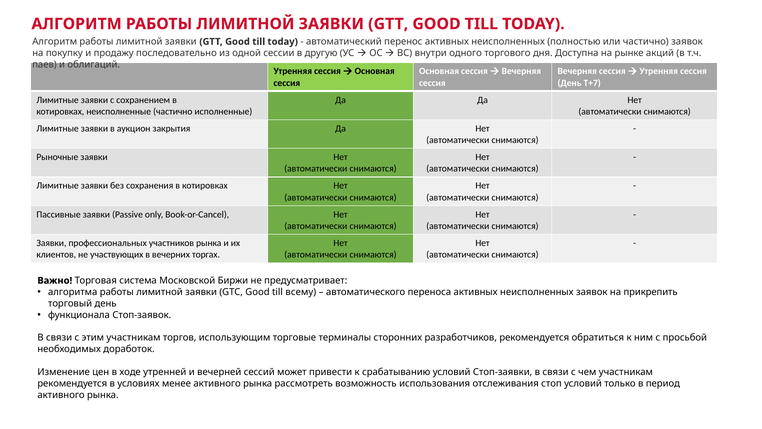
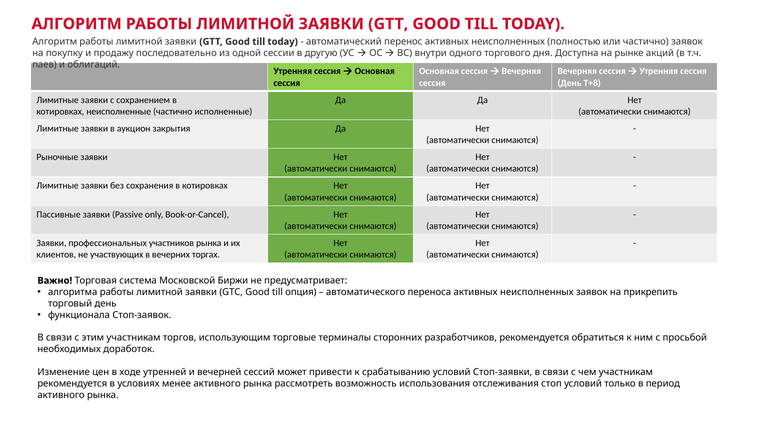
Т+7: Т+7 -> Т+8
всему: всему -> опция
